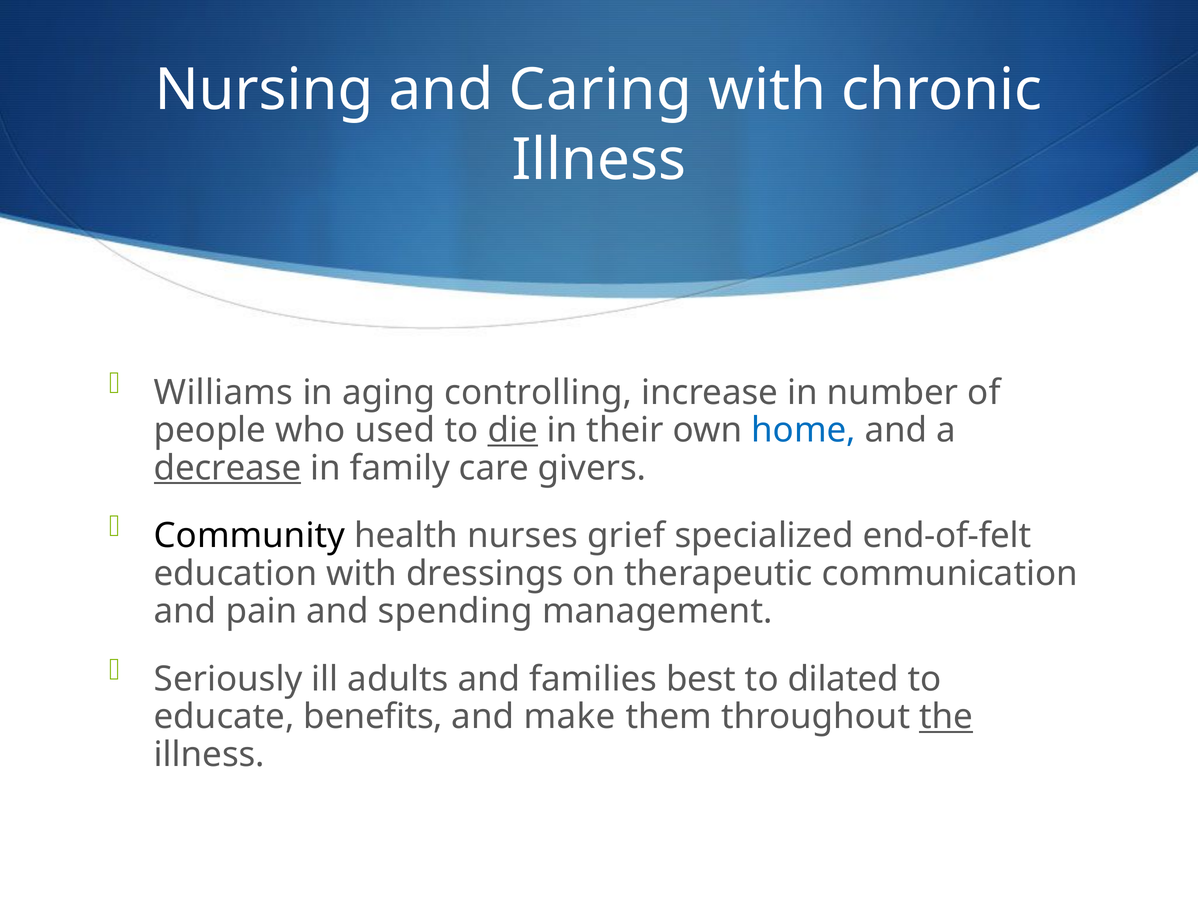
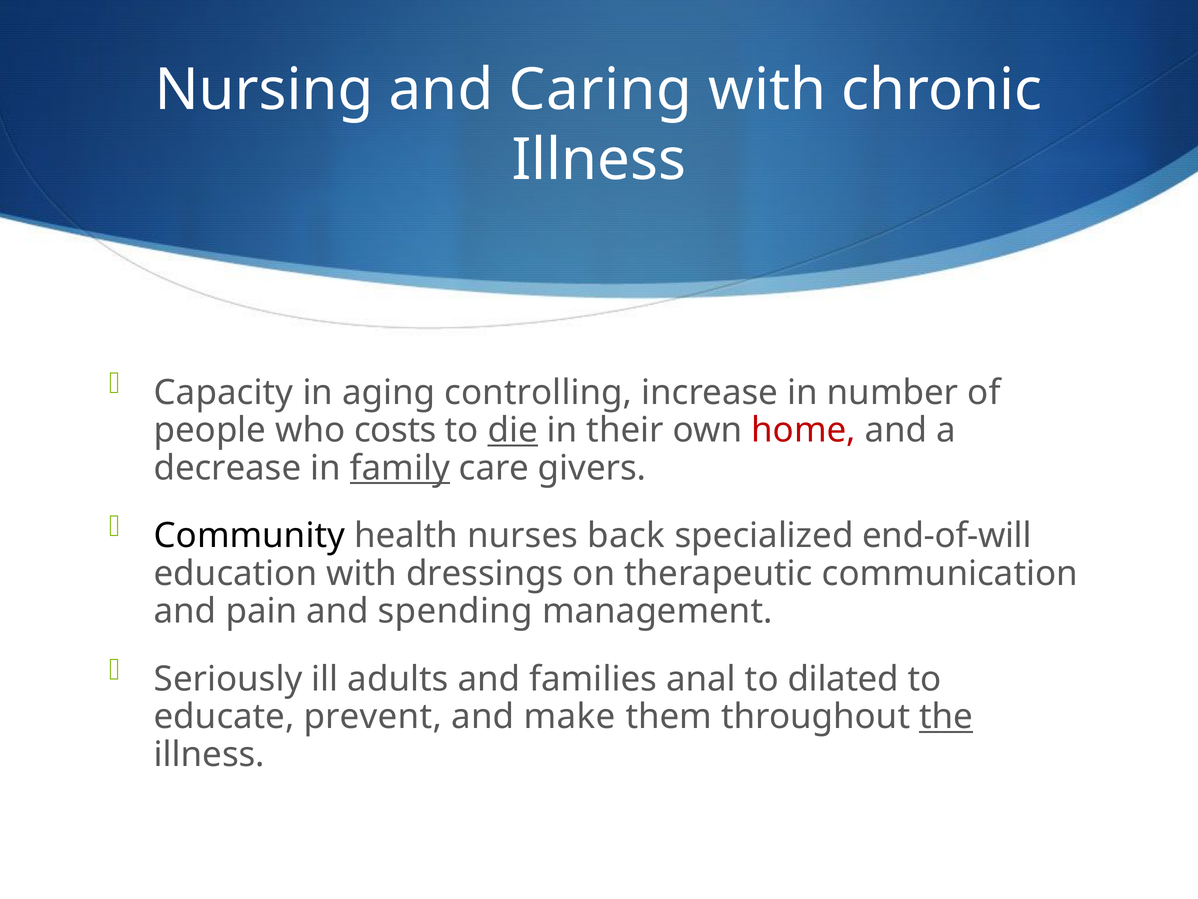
Williams: Williams -> Capacity
used: used -> costs
home colour: blue -> red
decrease underline: present -> none
family underline: none -> present
grief: grief -> back
end-of-felt: end-of-felt -> end-of-will
best: best -> anal
benefits: benefits -> prevent
